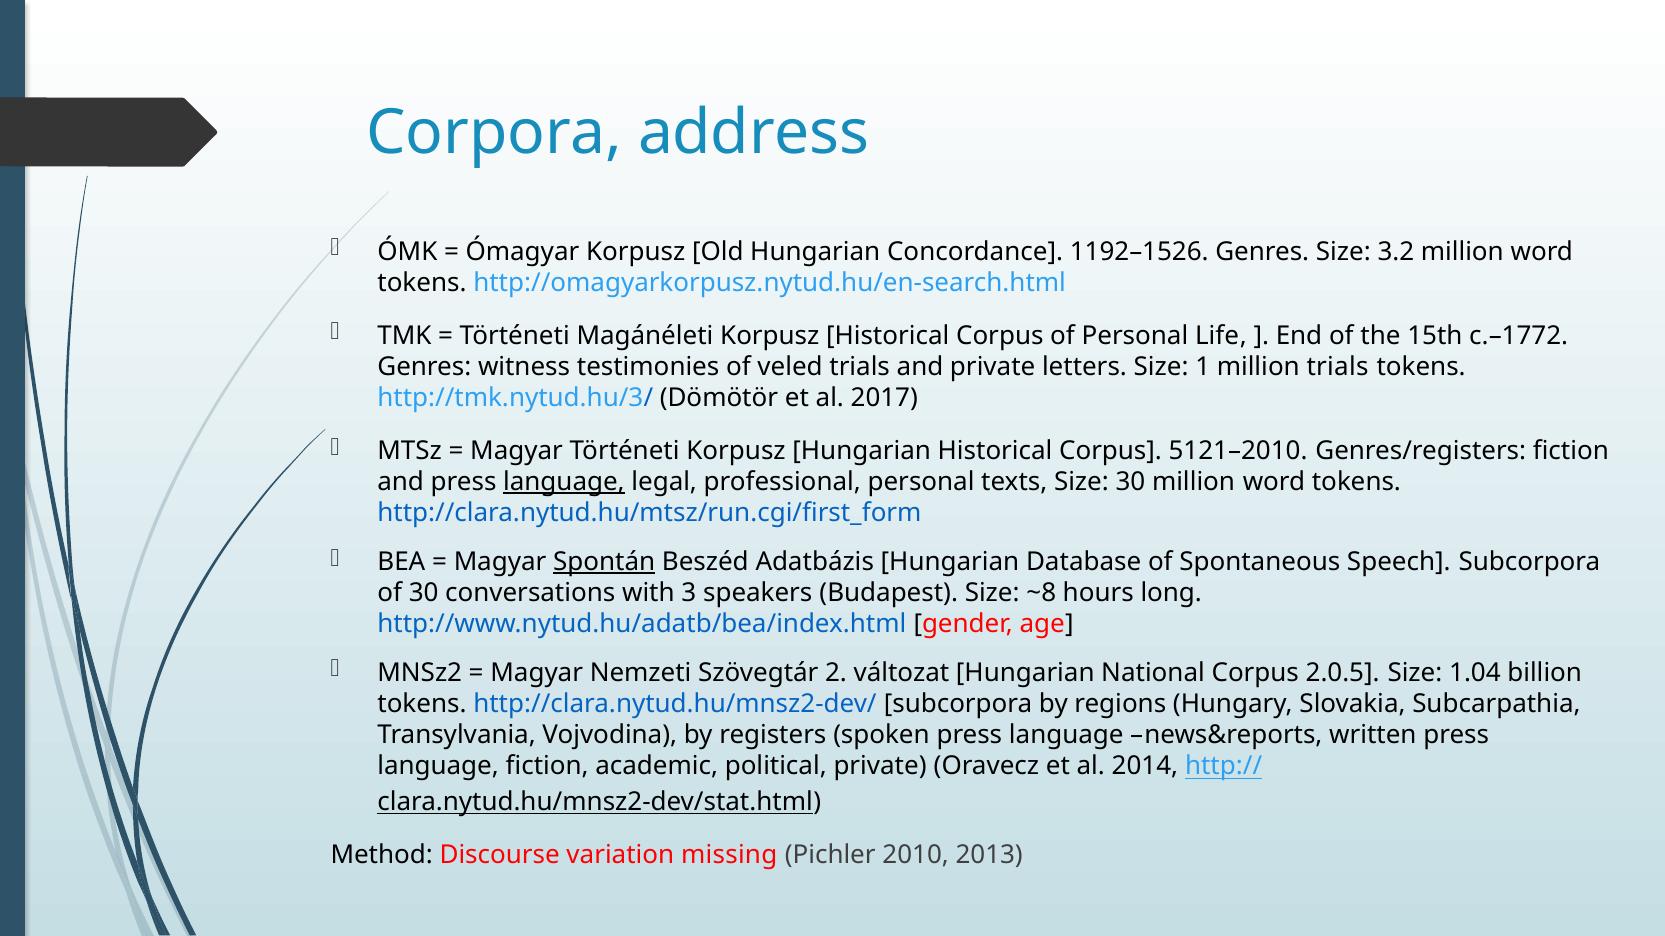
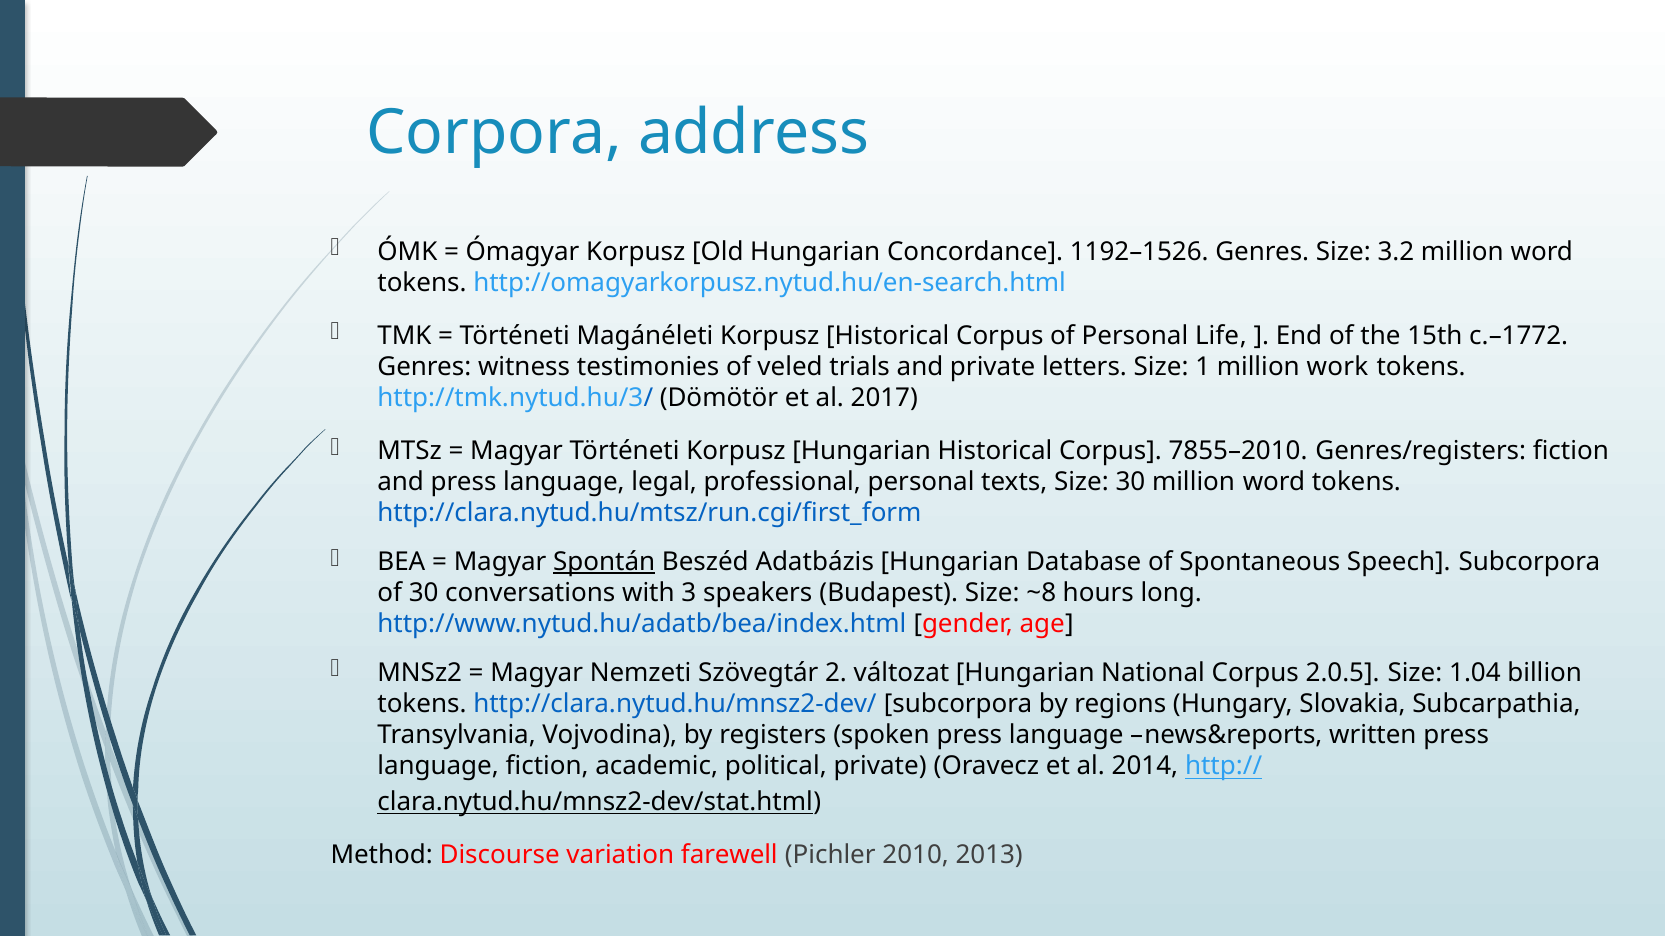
million trials: trials -> work
5121–2010: 5121–2010 -> 7855–2010
language at (564, 482) underline: present -> none
missing: missing -> farewell
